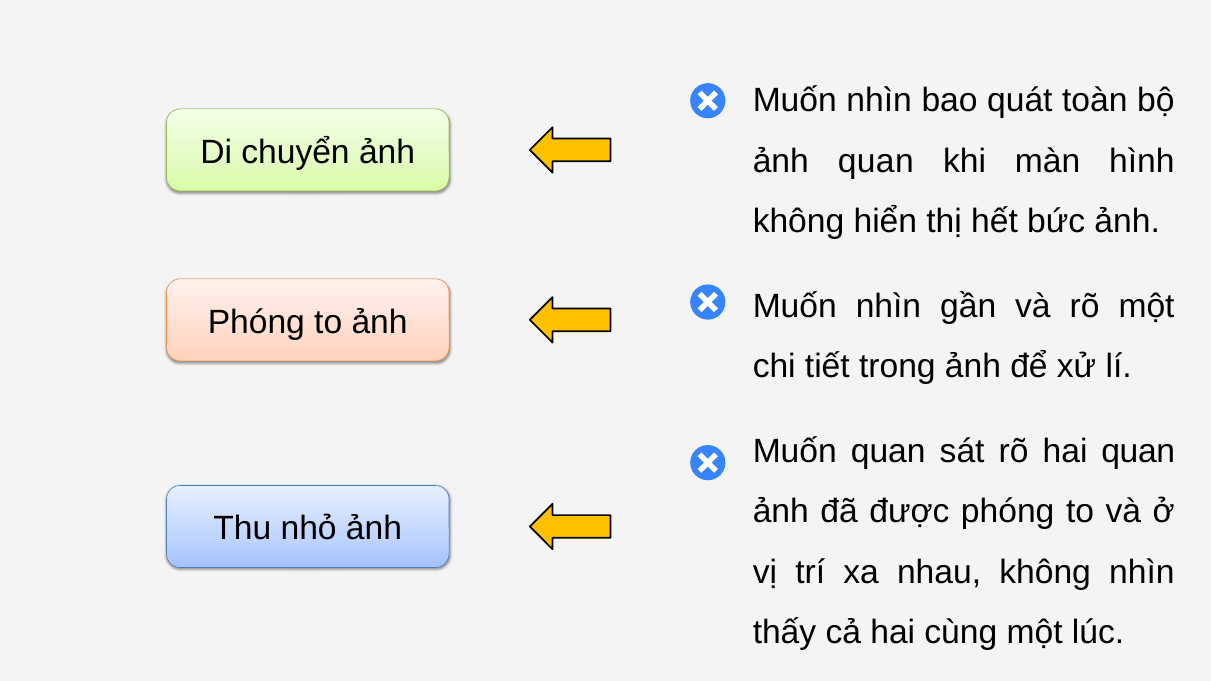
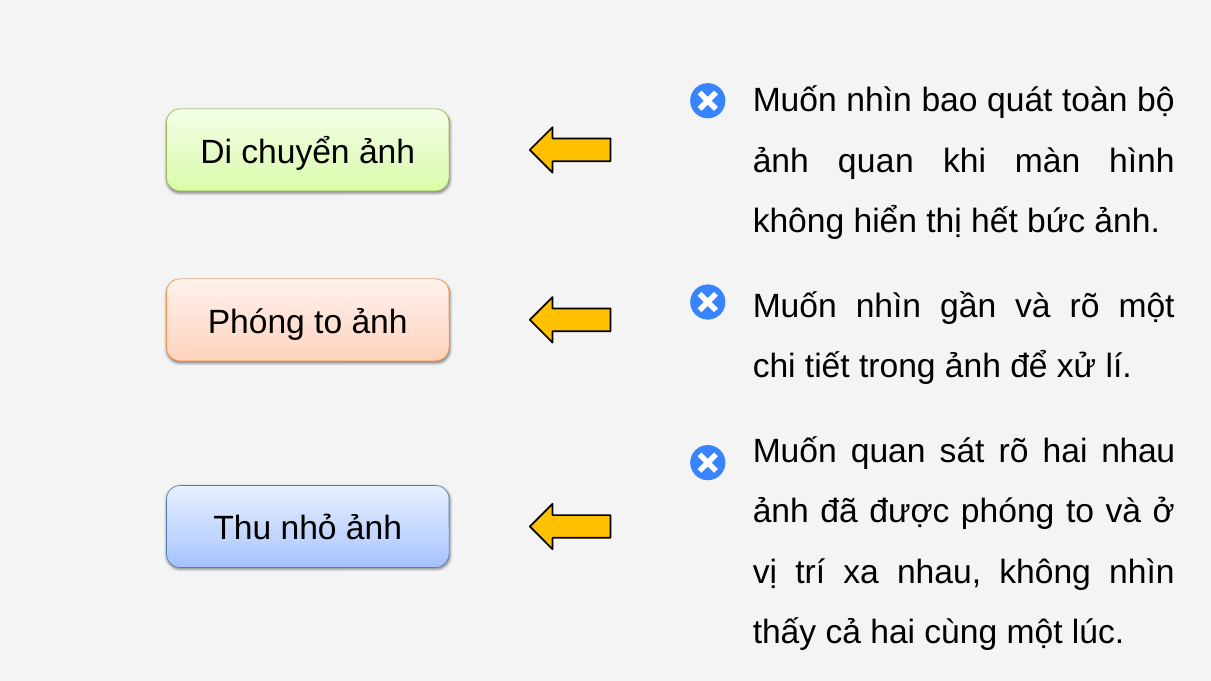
hai quan: quan -> nhau
